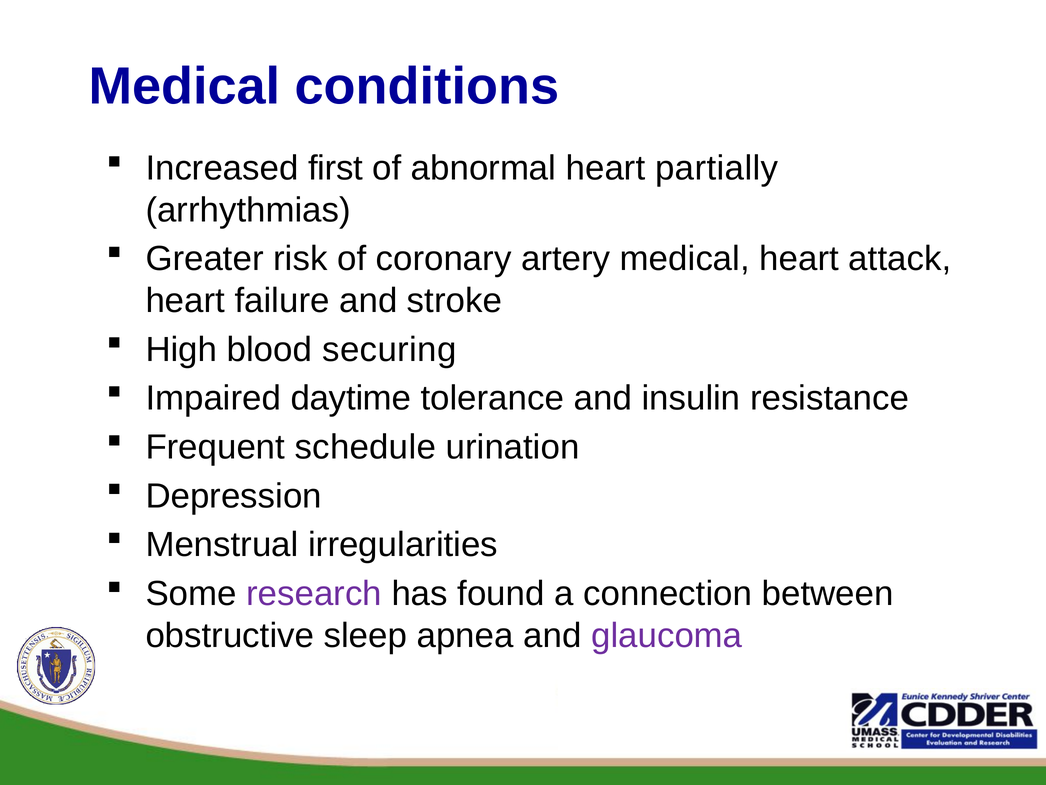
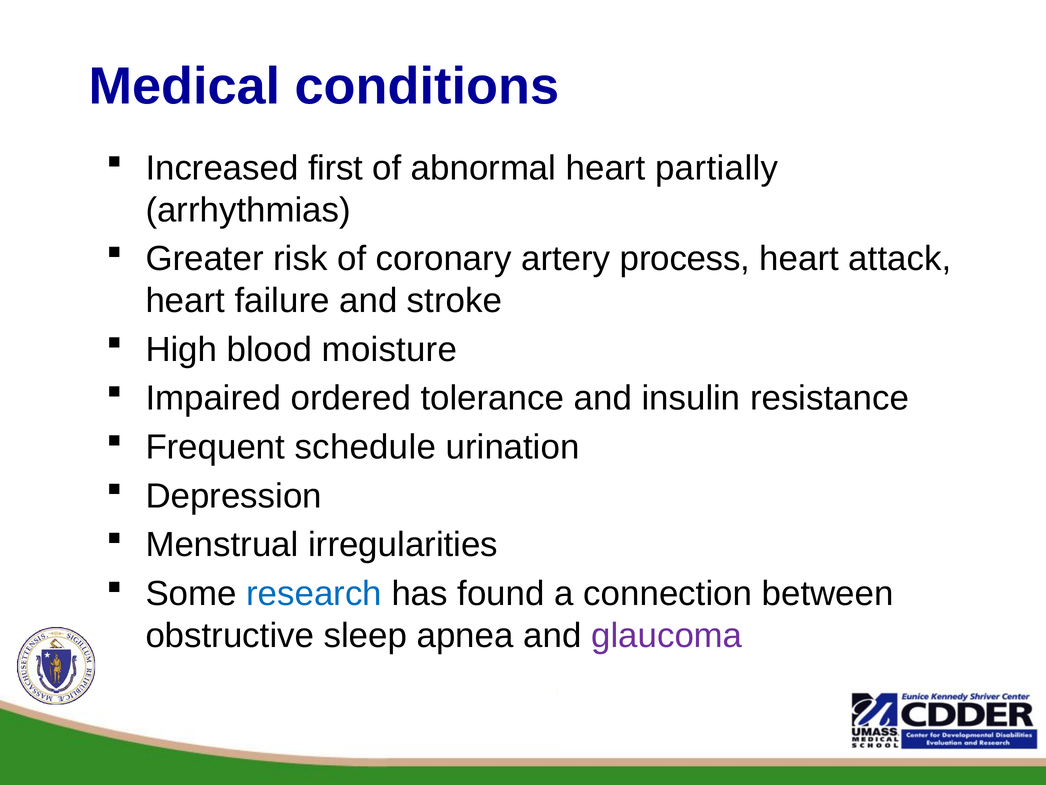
artery medical: medical -> process
securing: securing -> moisture
daytime: daytime -> ordered
research colour: purple -> blue
